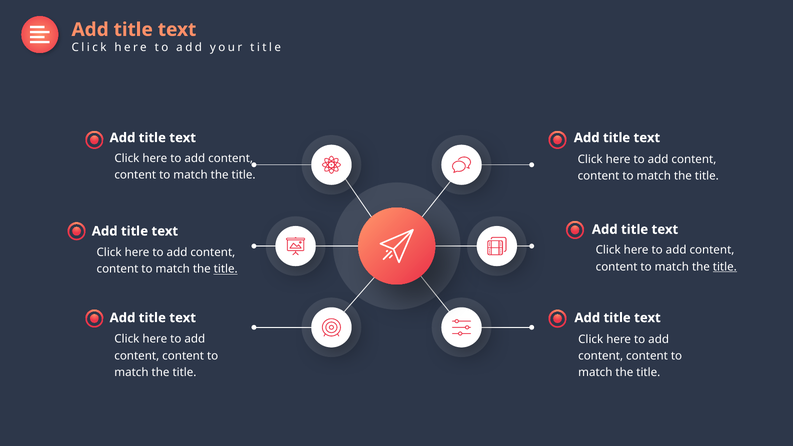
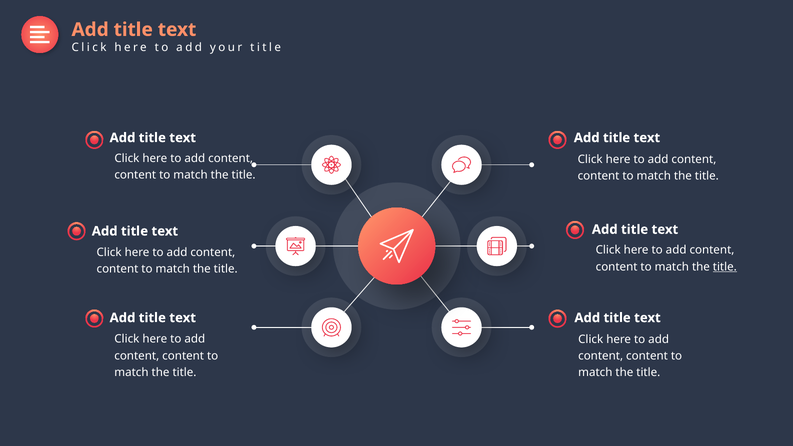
title at (226, 269) underline: present -> none
